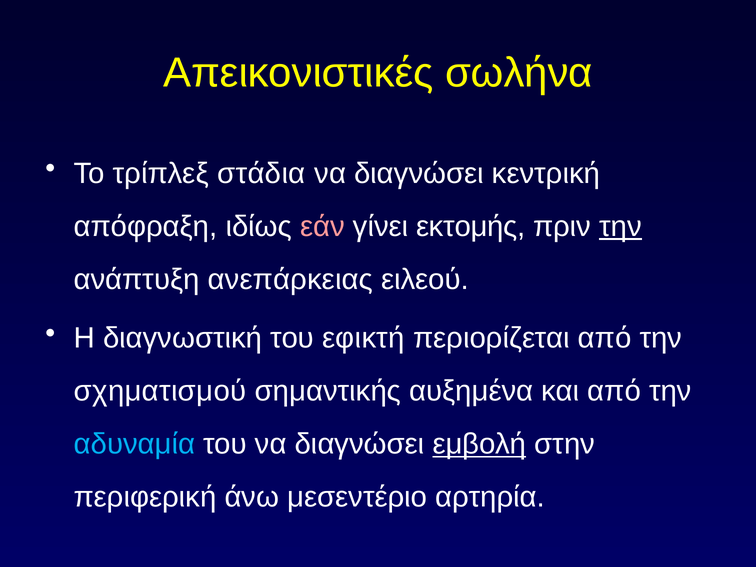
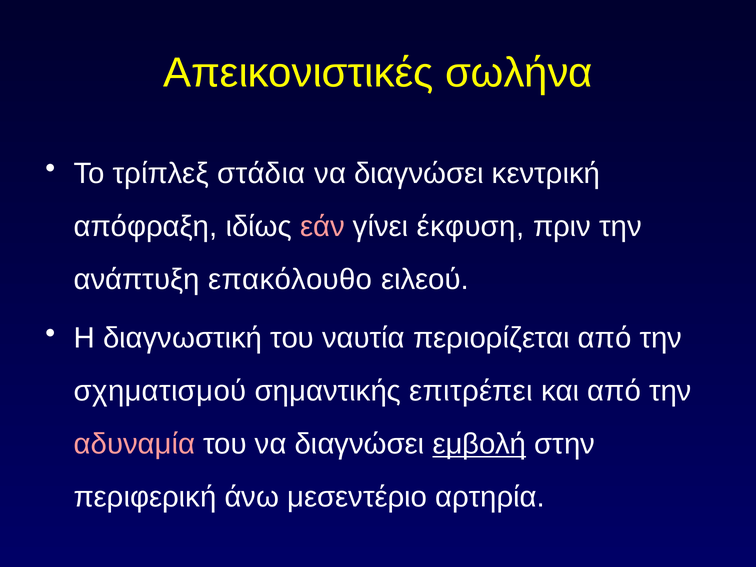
εκτομής: εκτομής -> έκφυση
την at (621, 226) underline: present -> none
ανεπάρκειας: ανεπάρκειας -> επακόλουθο
εφικτή: εφικτή -> ναυτία
αυξημένα: αυξημένα -> επιτρέπει
αδυναμία colour: light blue -> pink
